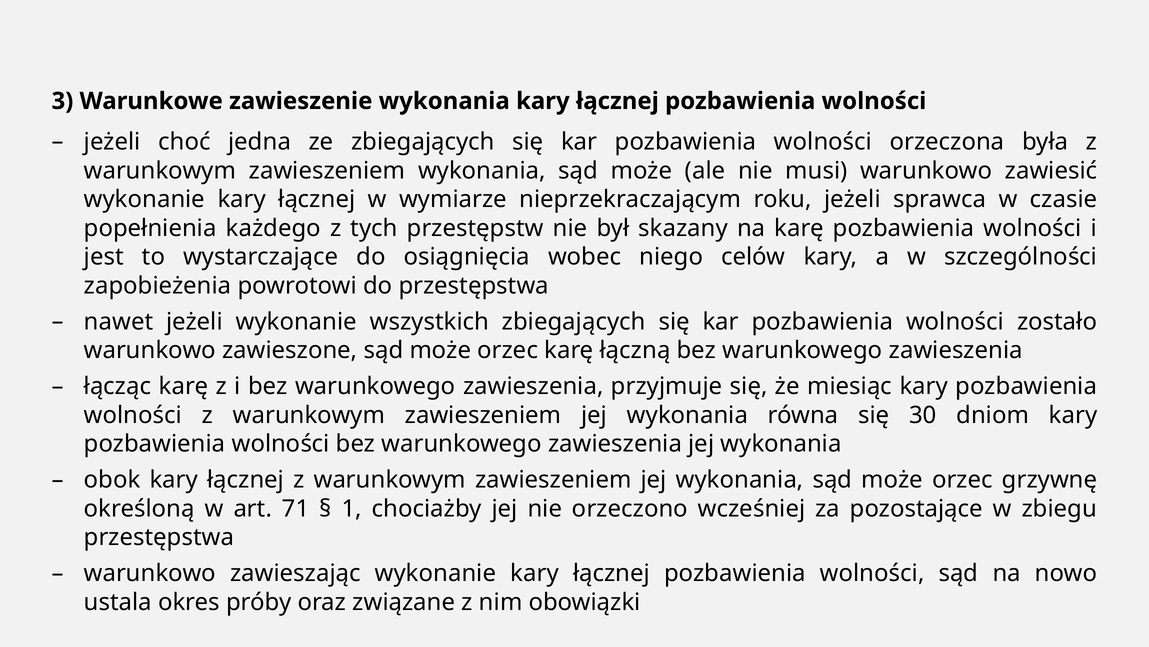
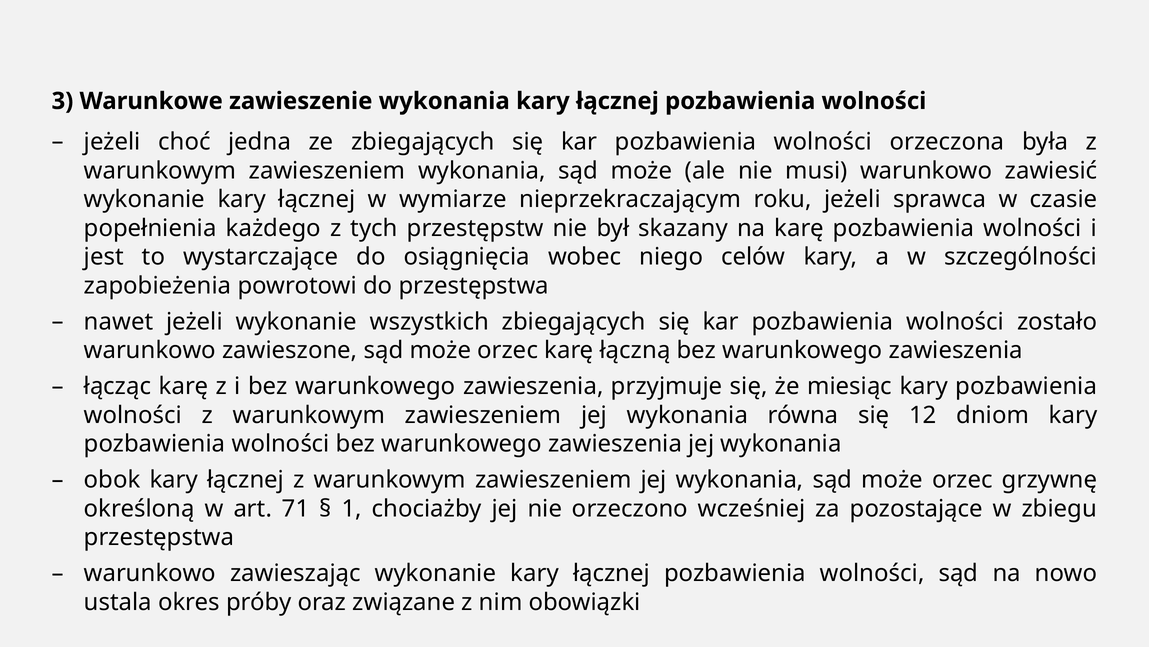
30: 30 -> 12
